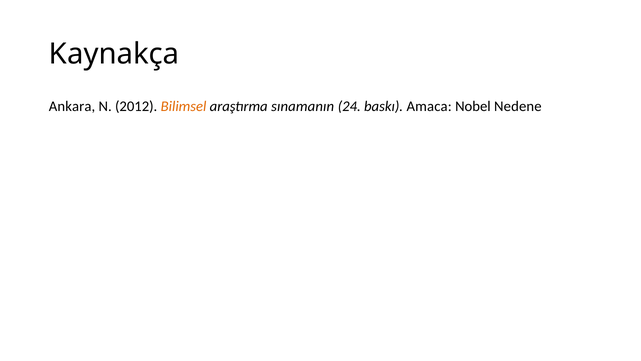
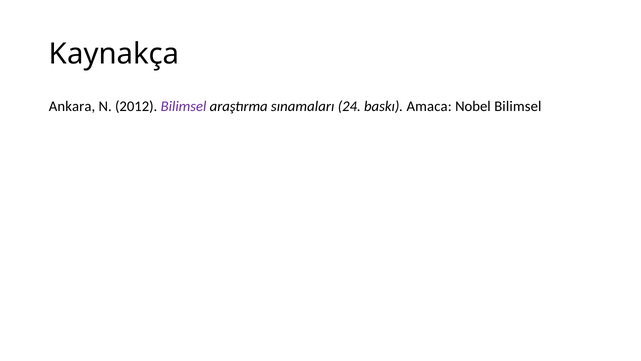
Bilimsel at (184, 106) colour: orange -> purple
sınamanın: sınamanın -> sınamaları
Nobel Nedene: Nedene -> Bilimsel
